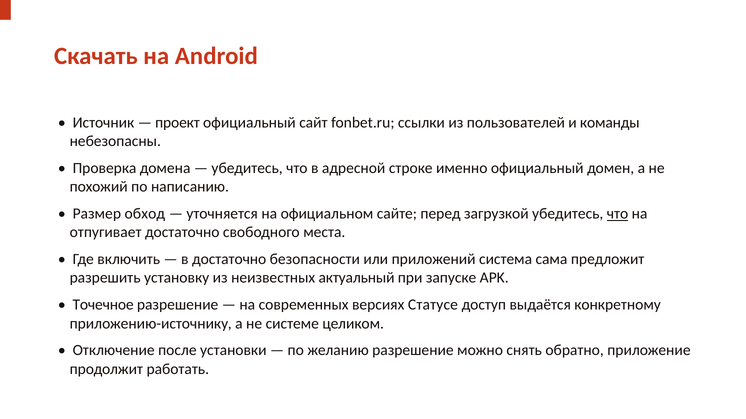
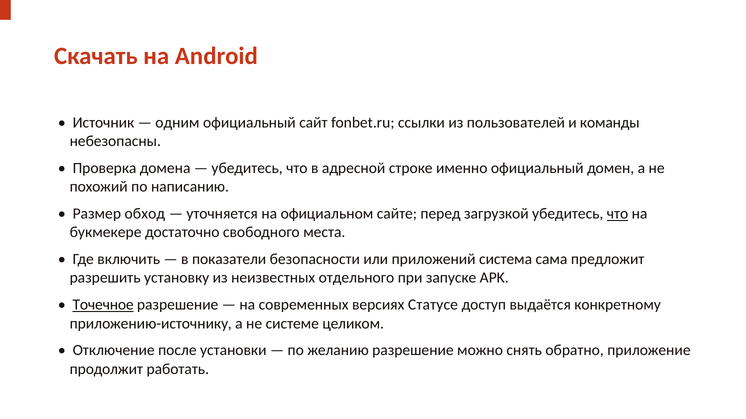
проект: проект -> одним
отпугивает: отпугивает -> букмекере
в достаточно: достаточно -> показатели
актуальный: актуальный -> отдельного
Точечное underline: none -> present
